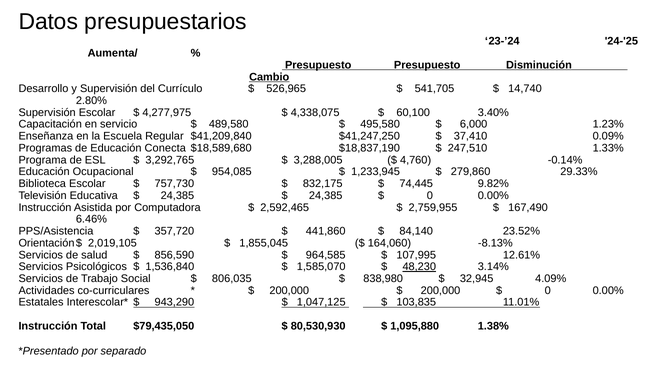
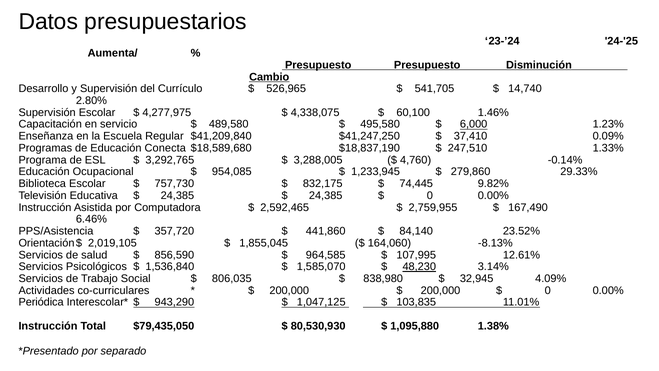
3.40%: 3.40% -> 1.46%
6,000 underline: none -> present
Estatales: Estatales -> Periódica
